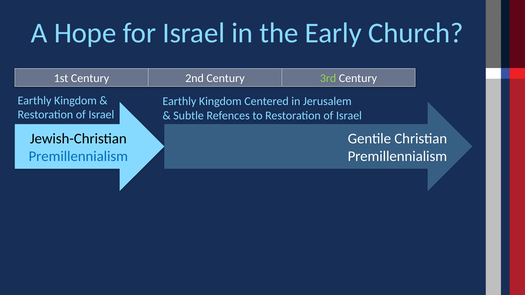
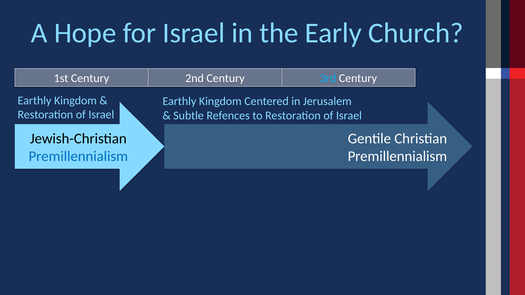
3rd colour: light green -> light blue
